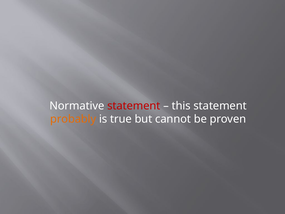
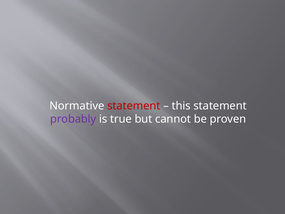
probably colour: orange -> purple
